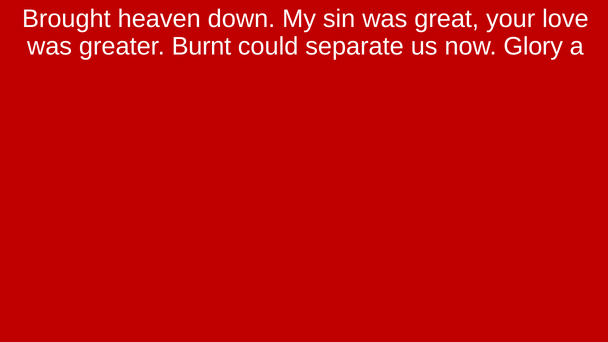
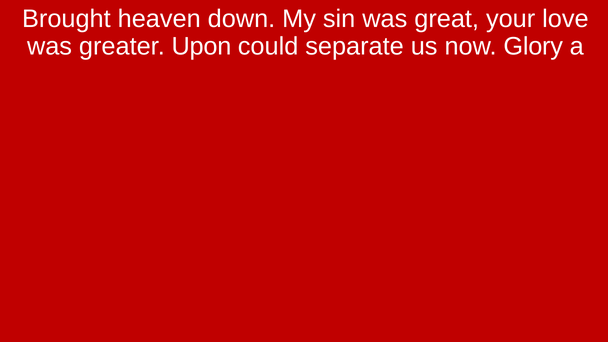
Burnt: Burnt -> Upon
